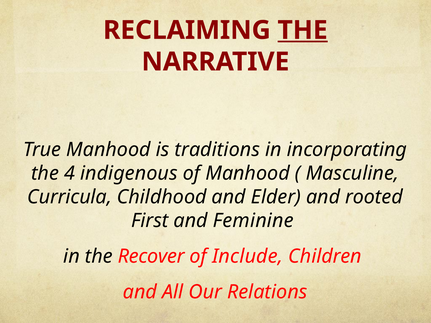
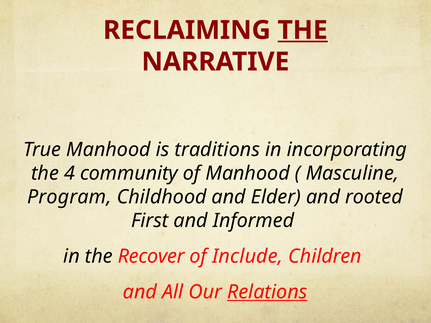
indigenous: indigenous -> community
Curricula: Curricula -> Program
Feminine: Feminine -> Informed
Relations underline: none -> present
